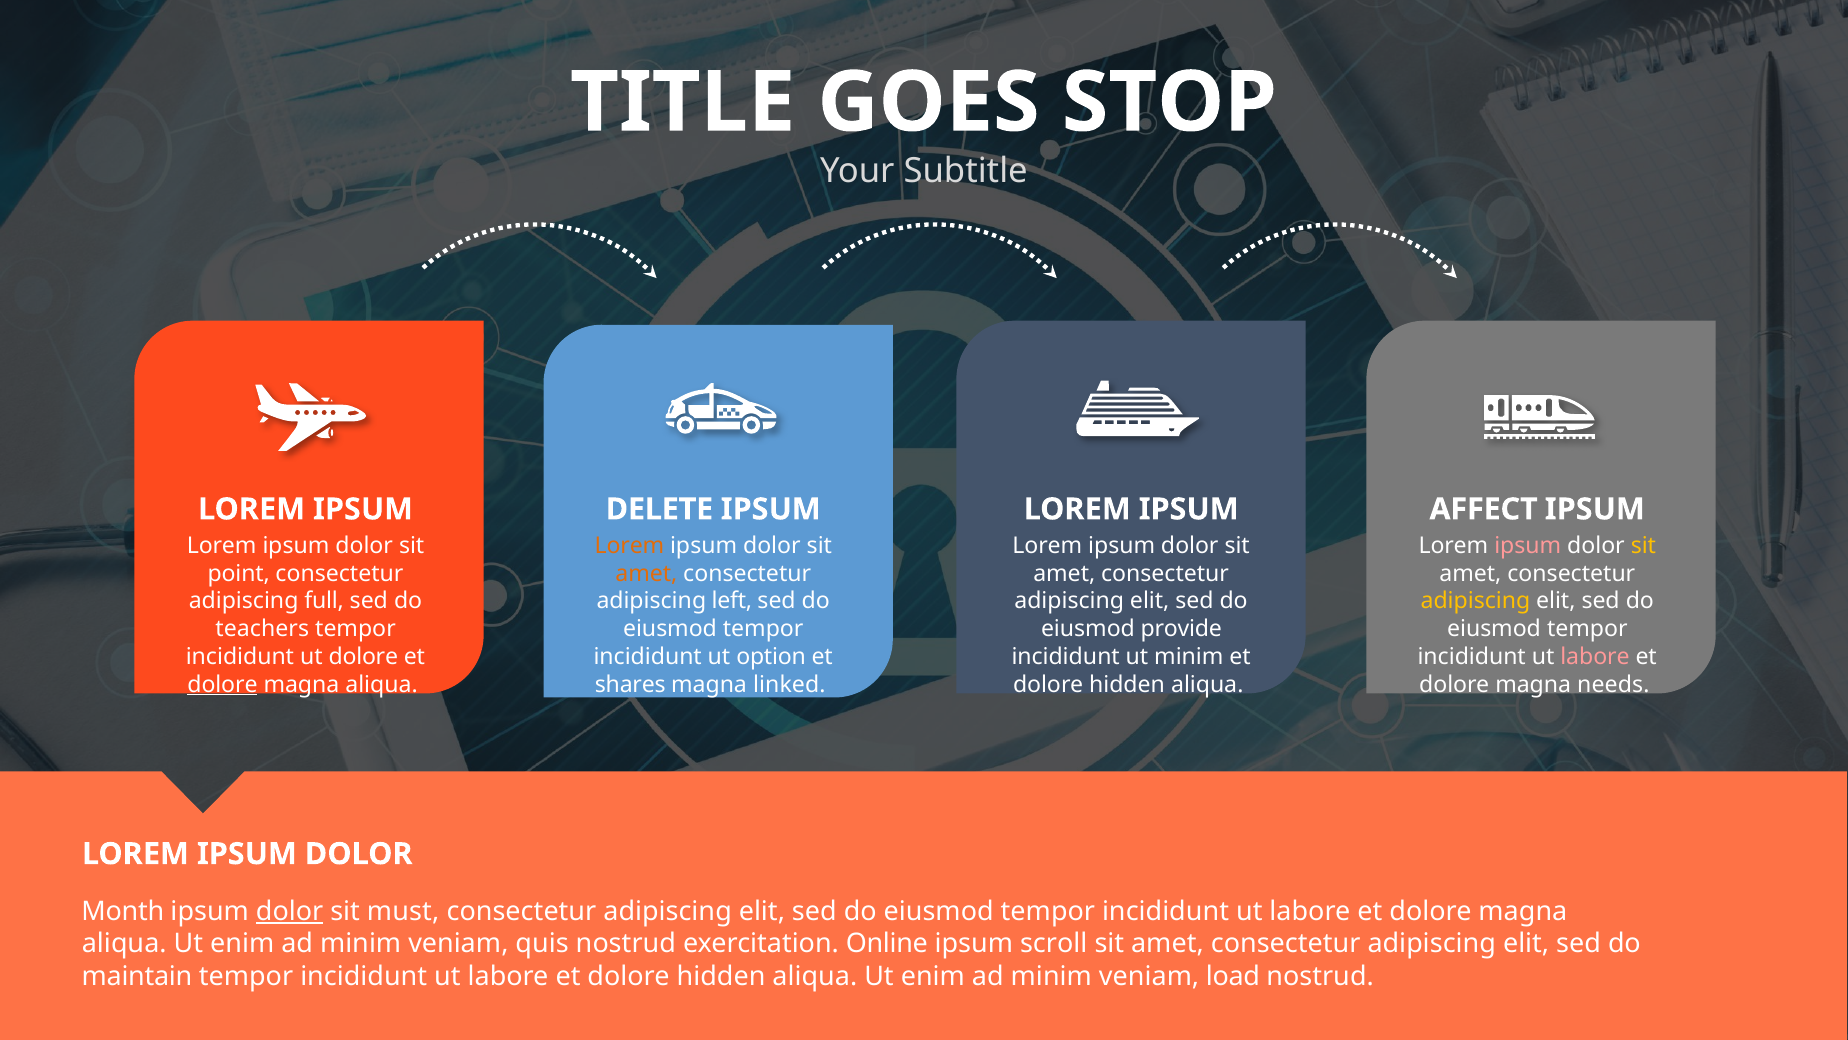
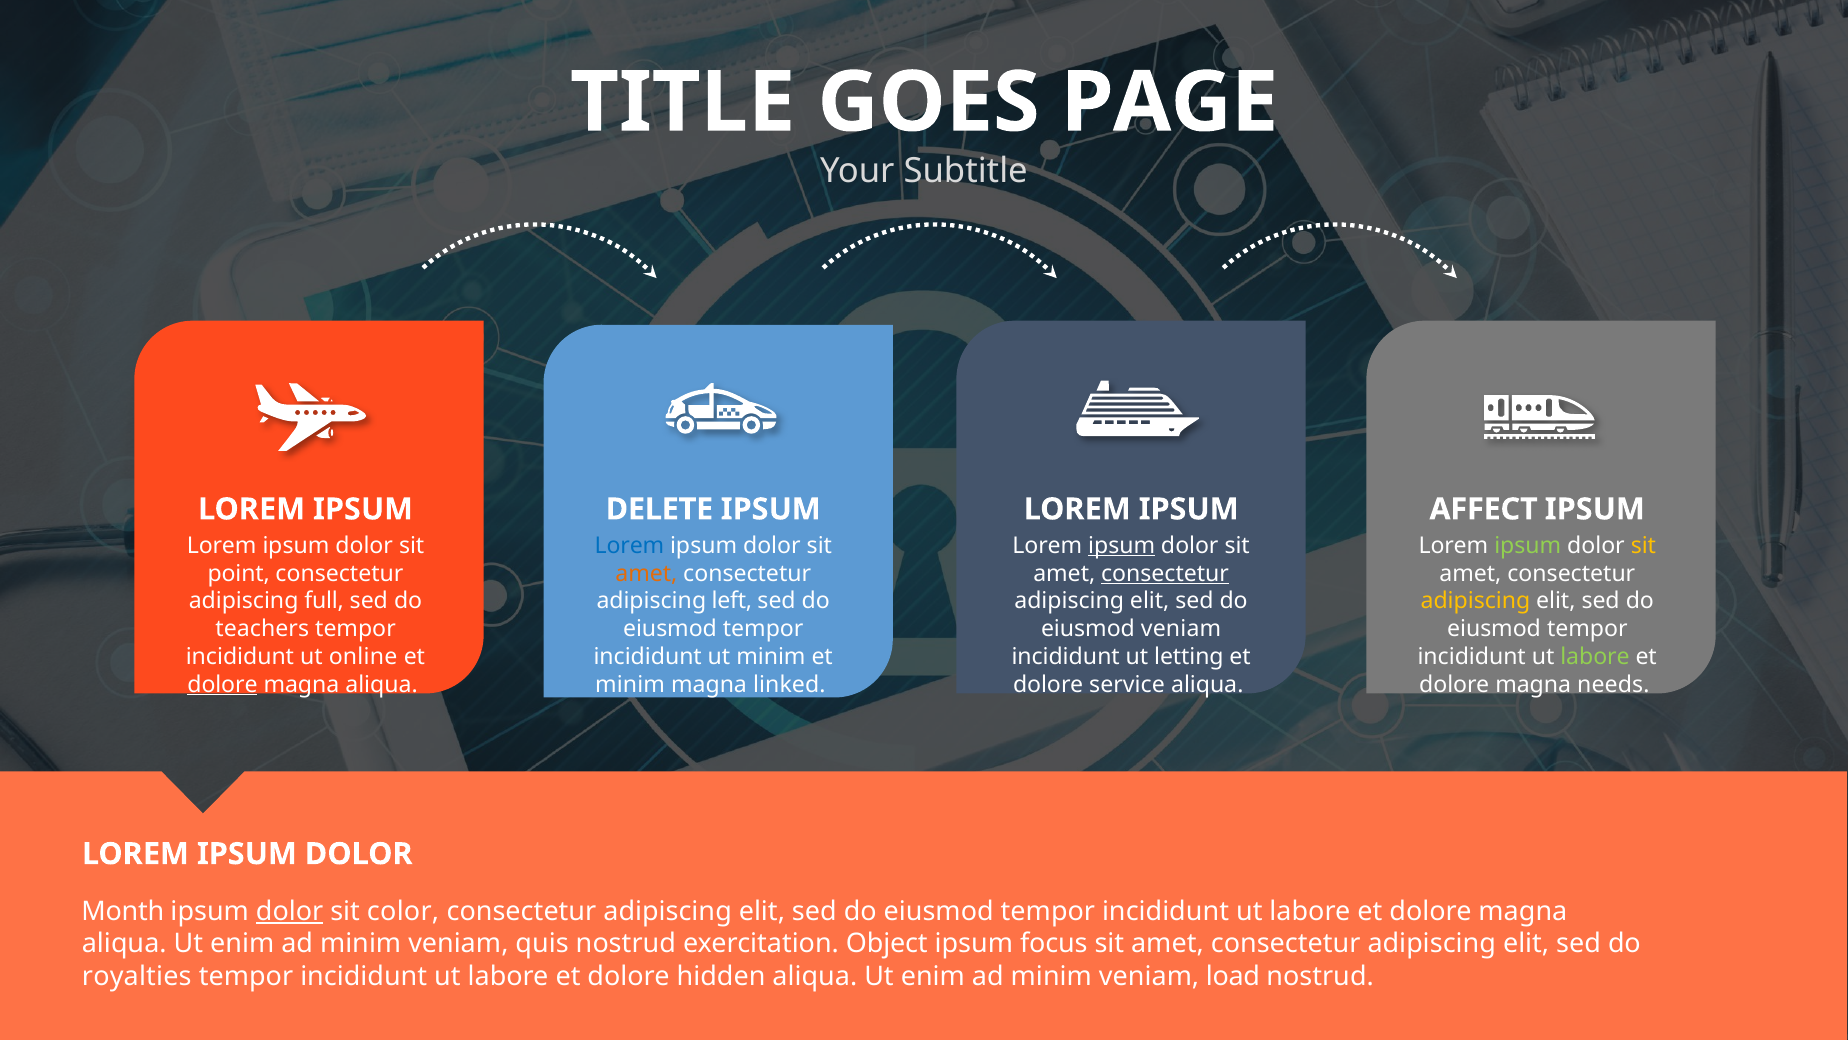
STOP: STOP -> PAGE
Lorem at (629, 545) colour: orange -> blue
ipsum at (1122, 545) underline: none -> present
ipsum at (1528, 545) colour: pink -> light green
consectetur at (1165, 573) underline: none -> present
eiusmod provide: provide -> veniam
ut dolore: dolore -> online
ut option: option -> minim
ut minim: minim -> letting
labore at (1595, 656) colour: pink -> light green
shares at (630, 684): shares -> minim
hidden at (1127, 684): hidden -> service
must: must -> color
Online: Online -> Object
scroll: scroll -> focus
maintain: maintain -> royalties
